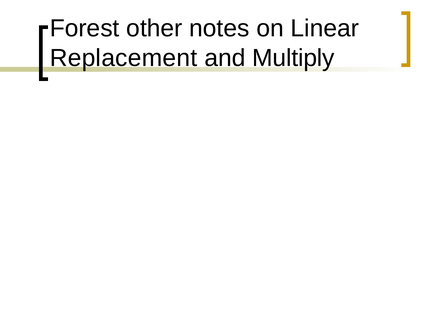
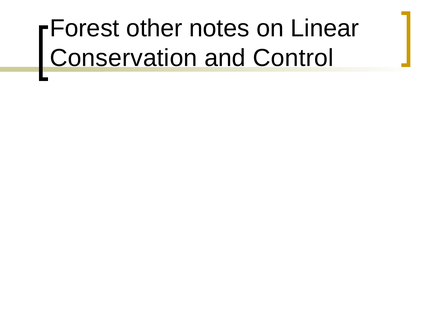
Replacement: Replacement -> Conservation
Multiply: Multiply -> Control
